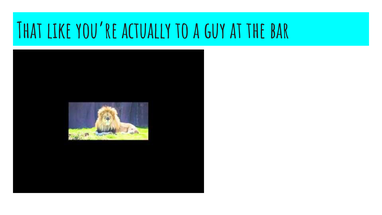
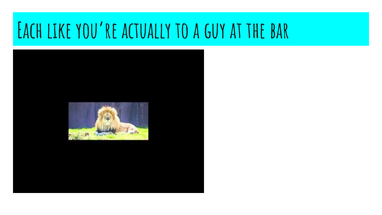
That: That -> Each
